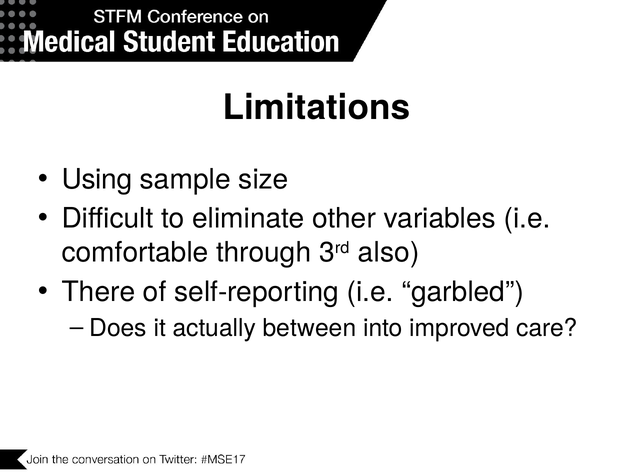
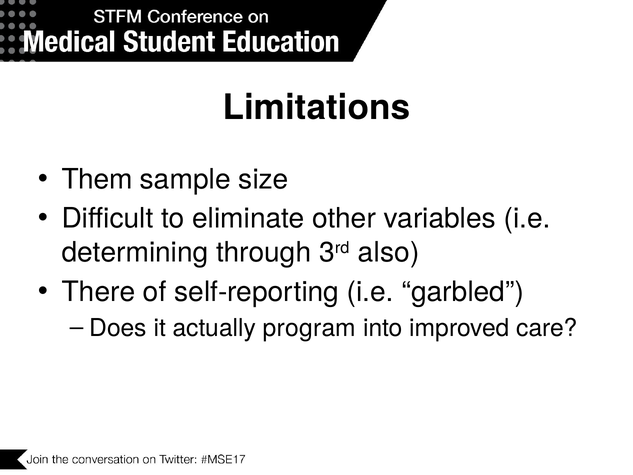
Using: Using -> Them
comfortable: comfortable -> determining
between: between -> program
